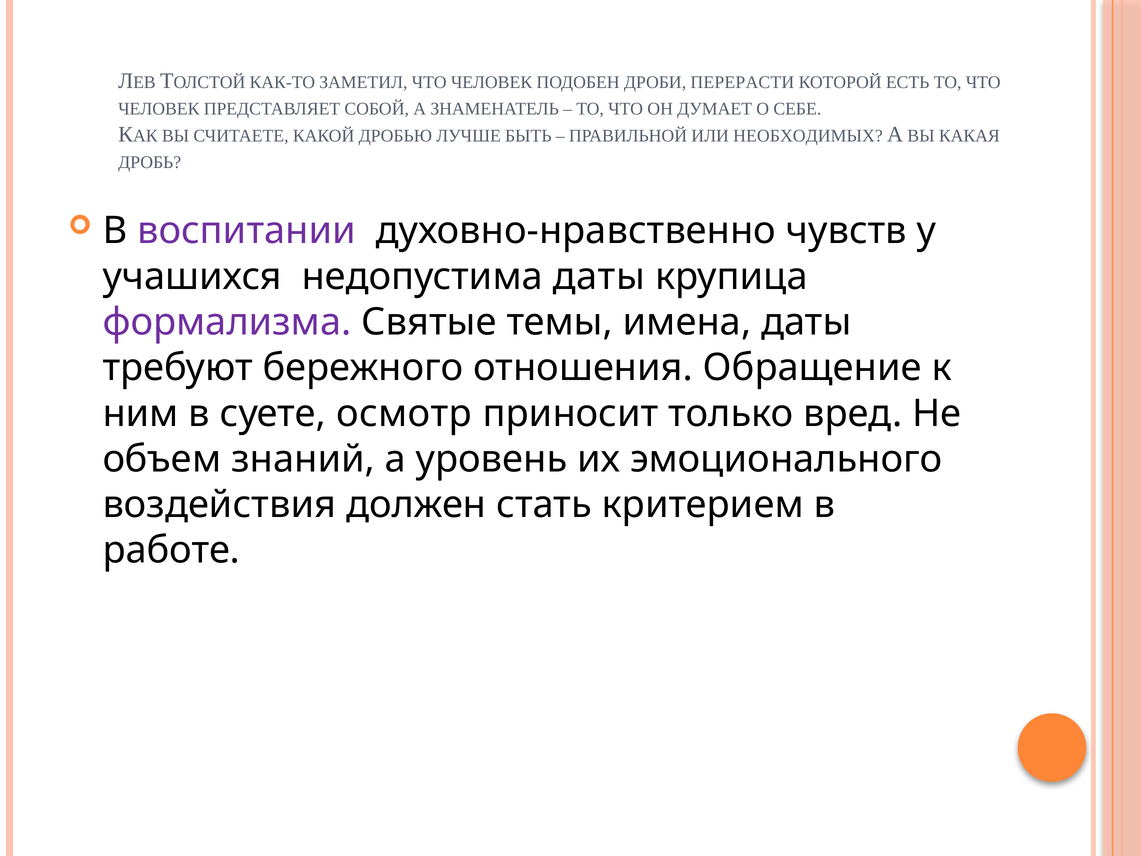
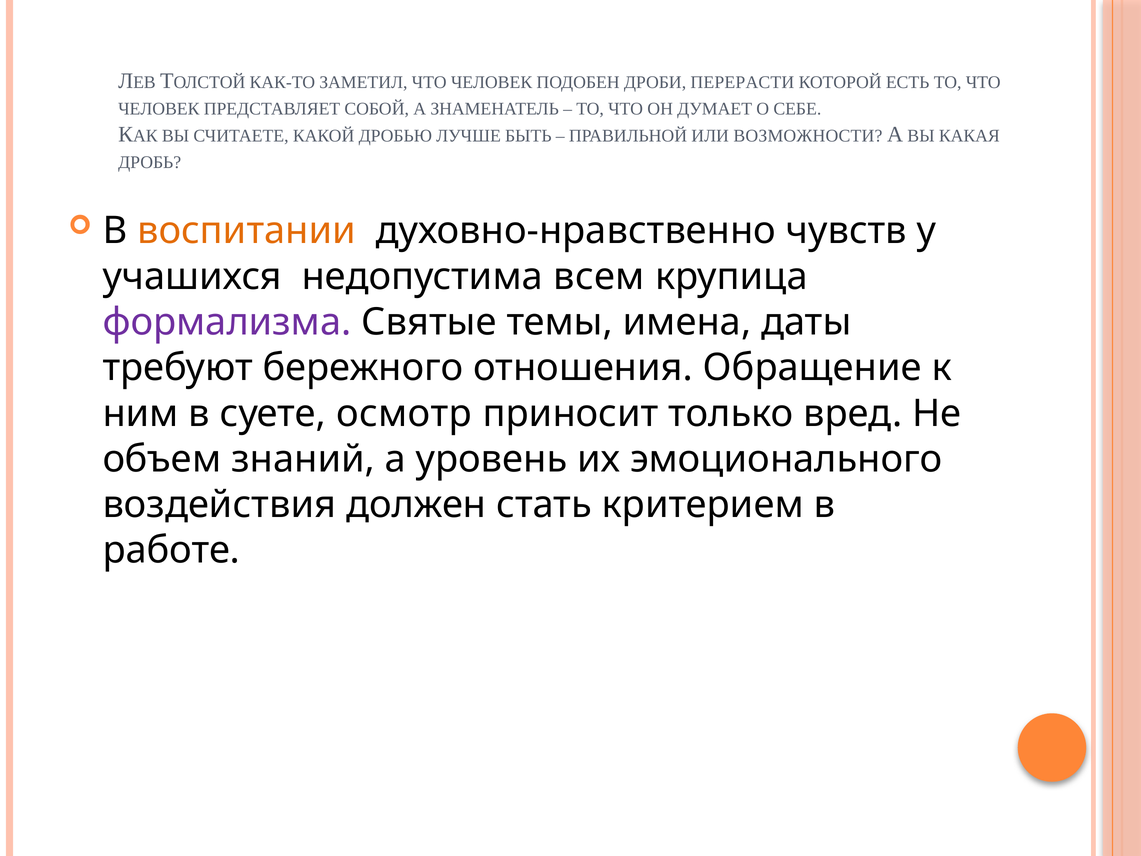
НЕОБХОДИМЫХ: НЕОБХОДИМЫХ -> ВОЗМОЖНОСТИ
воспитании colour: purple -> orange
недопустима даты: даты -> всем
